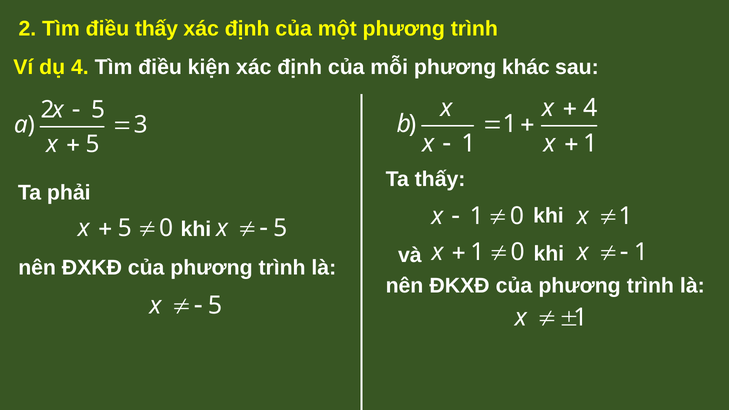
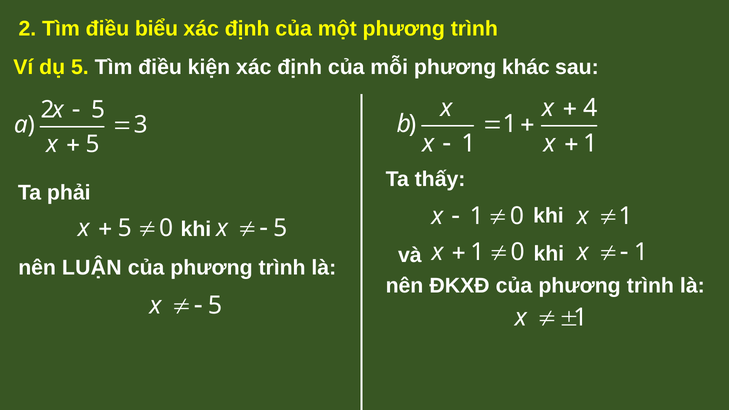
điều thấy: thấy -> biểu
dụ 4: 4 -> 5
ĐXKĐ: ĐXKĐ -> LUẬN
